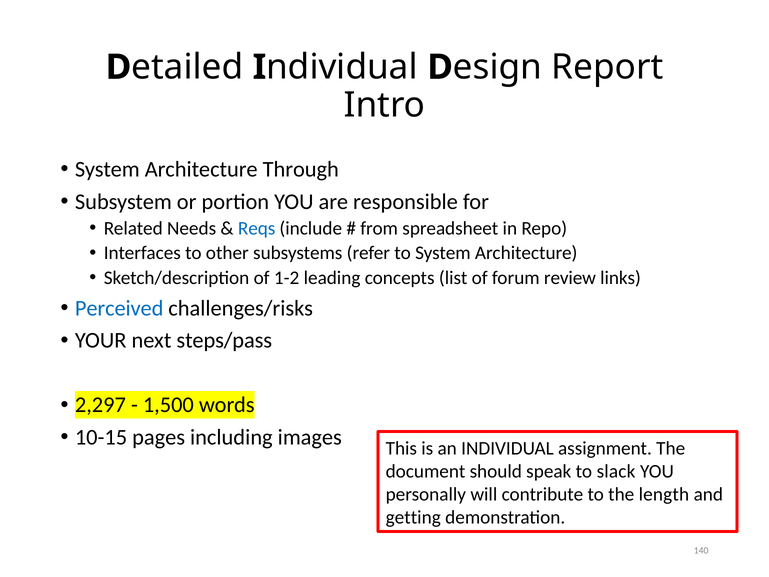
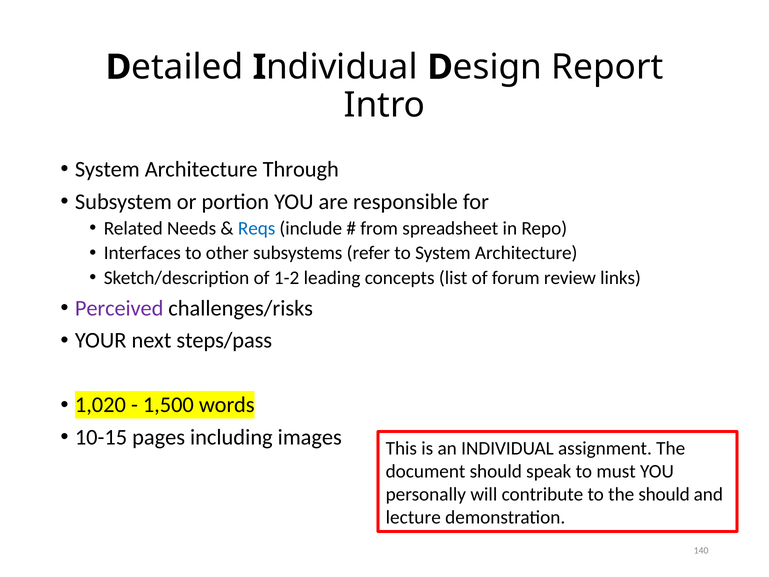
Perceived colour: blue -> purple
2,297: 2,297 -> 1,020
slack: slack -> must
the length: length -> should
getting: getting -> lecture
